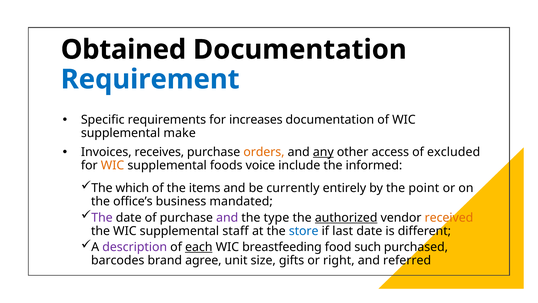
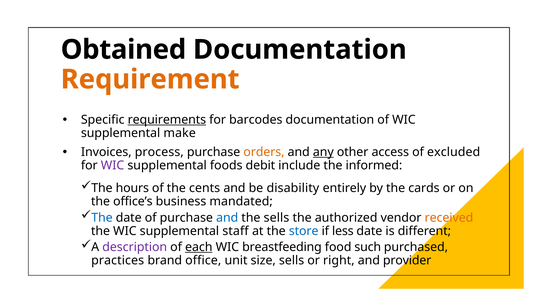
Requirement colour: blue -> orange
requirements underline: none -> present
increases: increases -> barcodes
receives: receives -> process
WIC at (113, 165) colour: orange -> purple
voice: voice -> debit
which: which -> hours
items: items -> cents
currently: currently -> disability
point: point -> cards
The at (102, 217) colour: purple -> blue
and at (227, 217) colour: purple -> blue
the type: type -> sells
authorized underline: present -> none
last: last -> less
barcodes: barcodes -> practices
agree: agree -> office
size gifts: gifts -> sells
referred: referred -> provider
